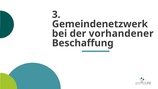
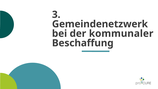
vorhandener: vorhandener -> kommunaler
